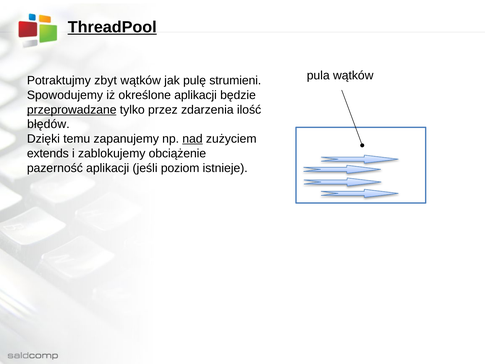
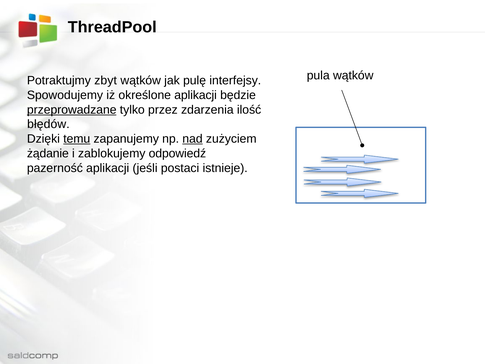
ThreadPool underline: present -> none
strumieni: strumieni -> interfejsy
temu underline: none -> present
extends: extends -> żądanie
obciążenie: obciążenie -> odpowiedź
poziom: poziom -> postaci
